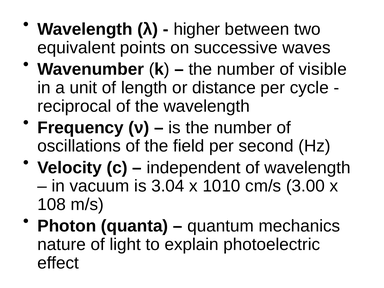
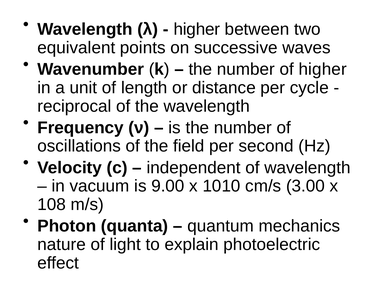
of visible: visible -> higher
3.04: 3.04 -> 9.00
